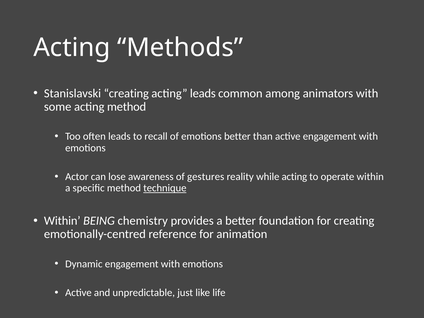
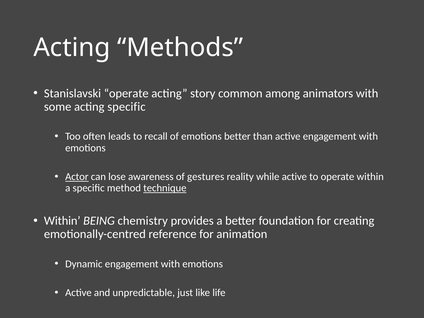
Stanislavski creating: creating -> operate
acting leads: leads -> story
acting method: method -> specific
Actor underline: none -> present
while acting: acting -> active
